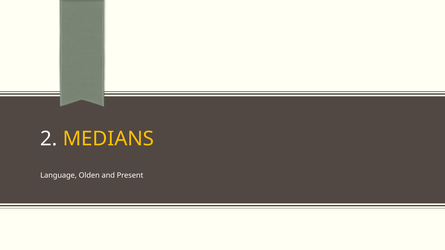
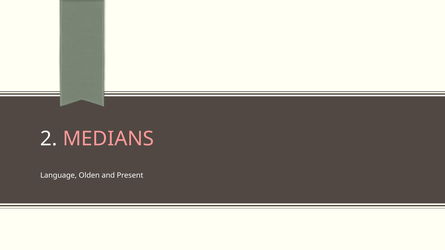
MEDIANS colour: yellow -> pink
